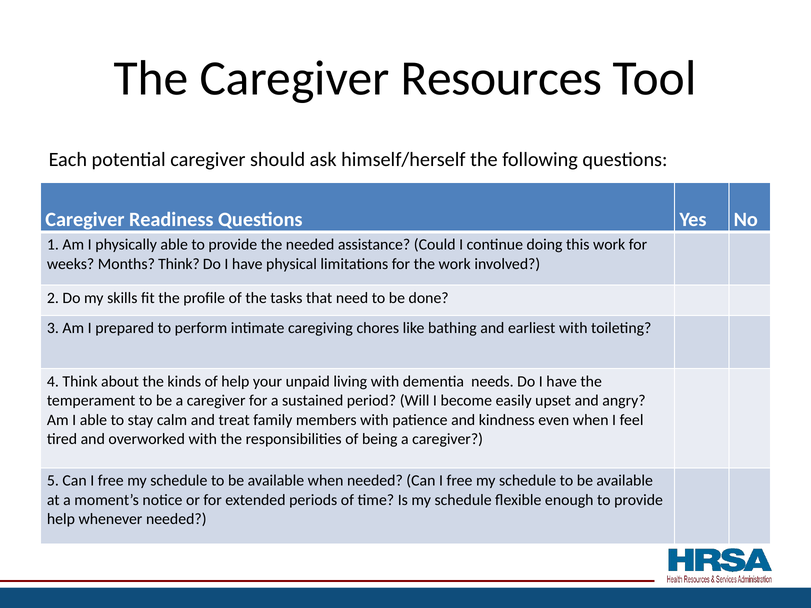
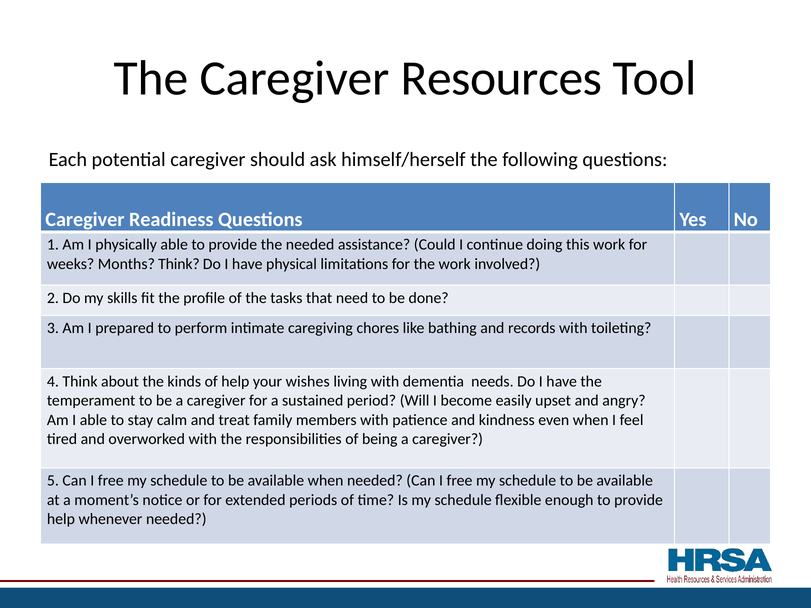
earliest: earliest -> records
unpaid: unpaid -> wishes
